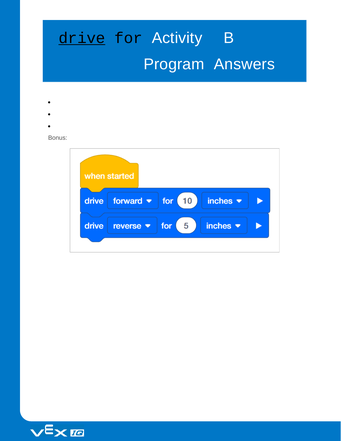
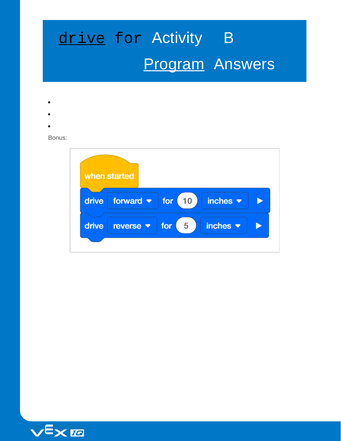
Program underline: none -> present
